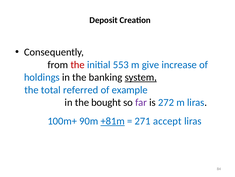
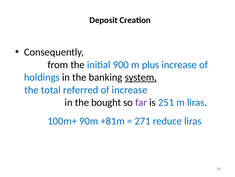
the at (78, 64) colour: red -> black
553: 553 -> 900
give: give -> plus
of example: example -> increase
272: 272 -> 251
+81m underline: present -> none
accept: accept -> reduce
